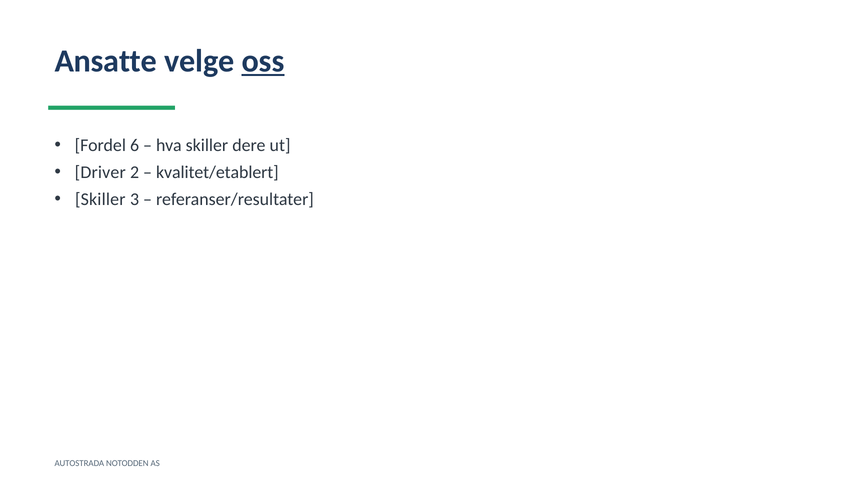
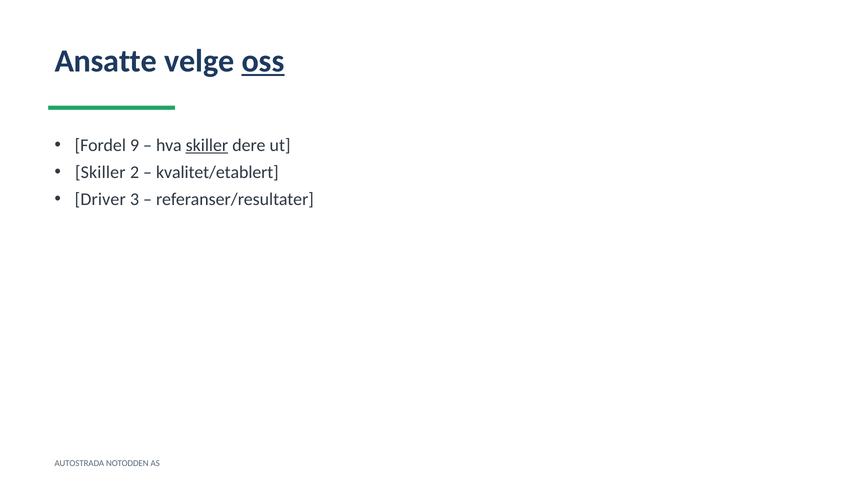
6: 6 -> 9
skiller at (207, 145) underline: none -> present
Driver at (100, 172): Driver -> Skiller
Skiller at (100, 199): Skiller -> Driver
